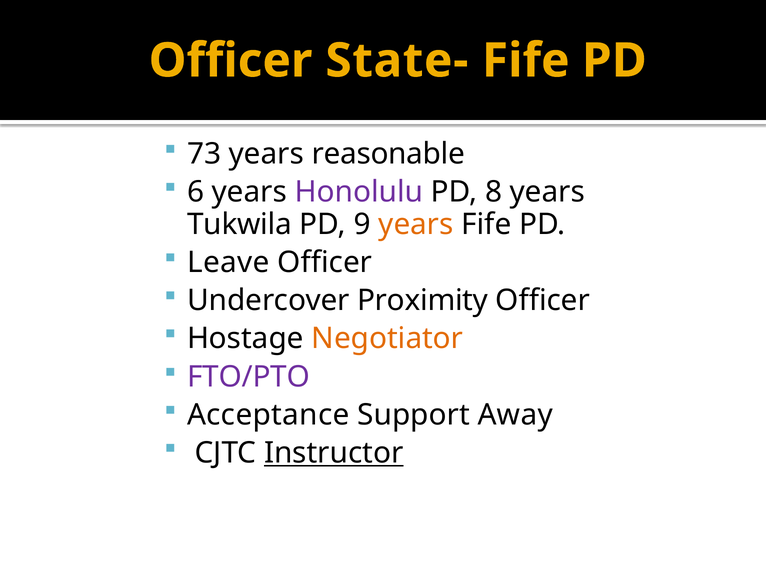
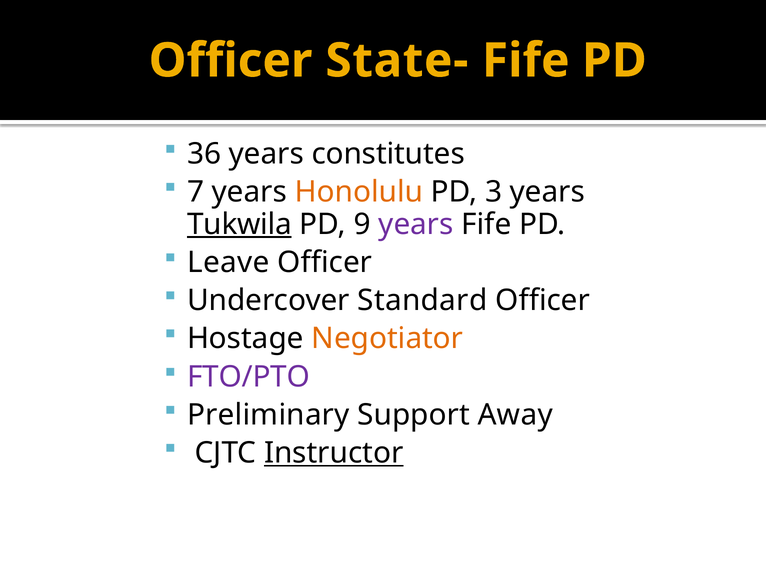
73: 73 -> 36
reasonable: reasonable -> constitutes
6: 6 -> 7
Honolulu colour: purple -> orange
8: 8 -> 3
Tukwila underline: none -> present
years at (416, 224) colour: orange -> purple
Proximity: Proximity -> Standard
Acceptance: Acceptance -> Preliminary
